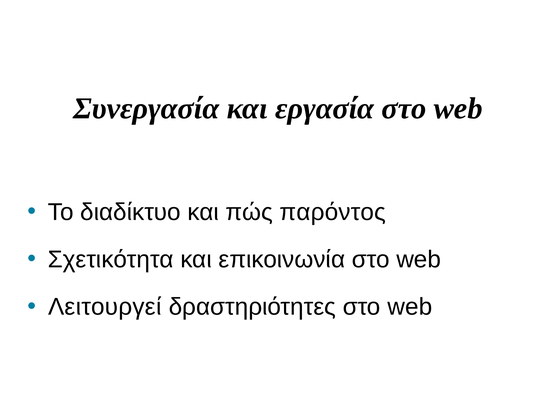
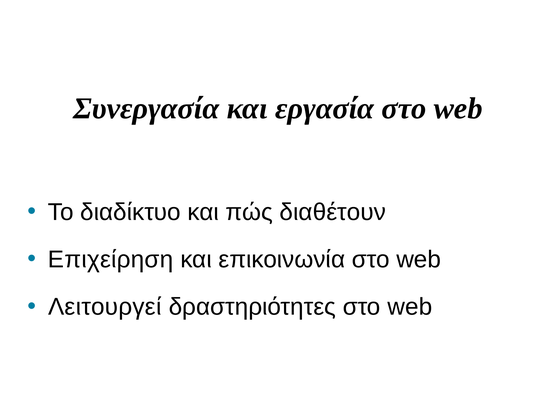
παρόντος: παρόντος -> διαθέτουν
Σχετικότητα: Σχετικότητα -> Επιχείρηση
